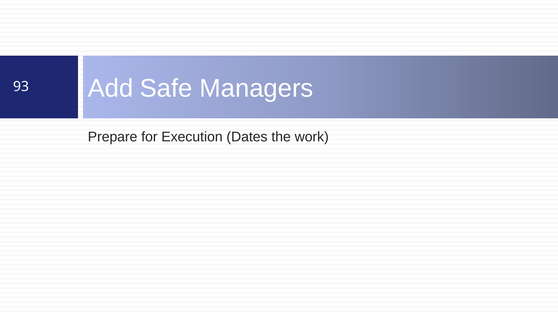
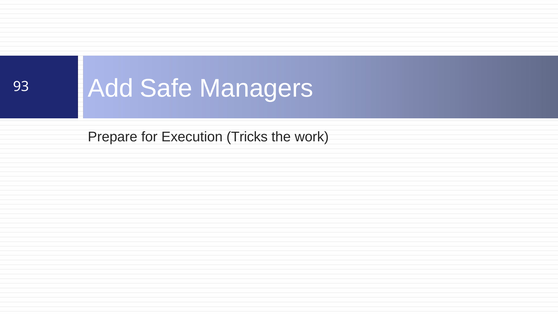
Dates: Dates -> Tricks
